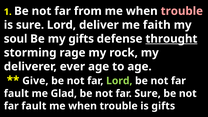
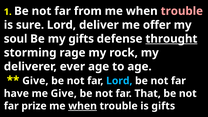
faith: faith -> offer
Lord at (119, 81) colour: light green -> light blue
fault at (16, 93): fault -> have
me Glad: Glad -> Give
far Sure: Sure -> That
fault at (34, 106): fault -> prize
when at (83, 106) underline: none -> present
